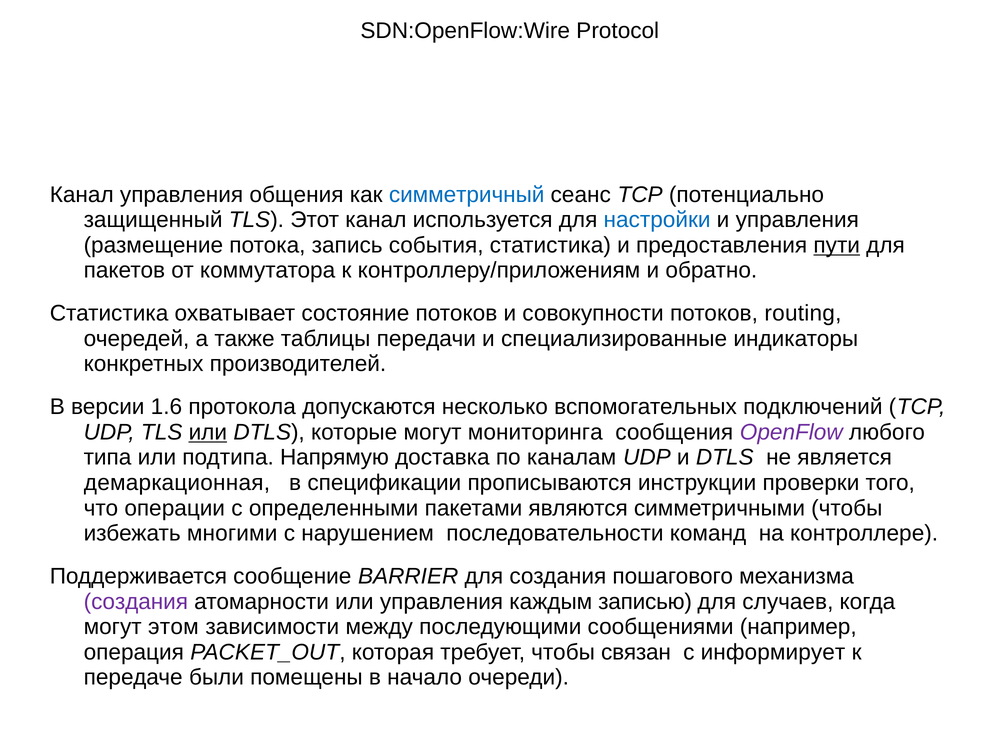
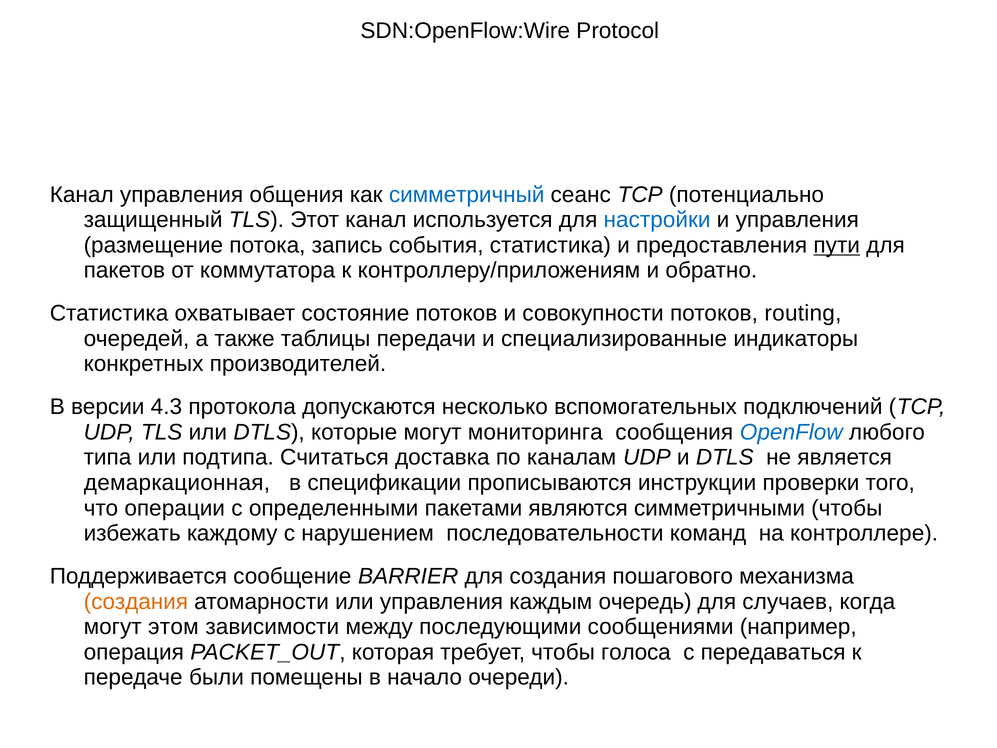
1.6: 1.6 -> 4.3
или at (208, 432) underline: present -> none
OpenFlow colour: purple -> blue
Напрямую: Напрямую -> Считаться
многими: многими -> каждому
создания at (136, 601) colour: purple -> orange
записью: записью -> очередь
связан: связан -> голоса
информирует: информирует -> передаваться
